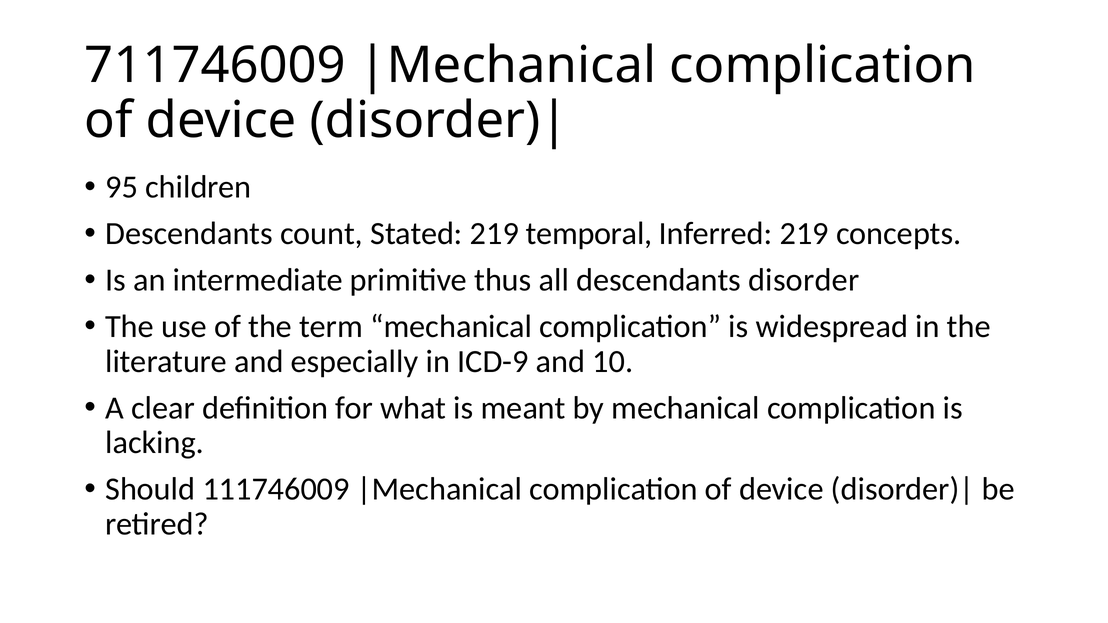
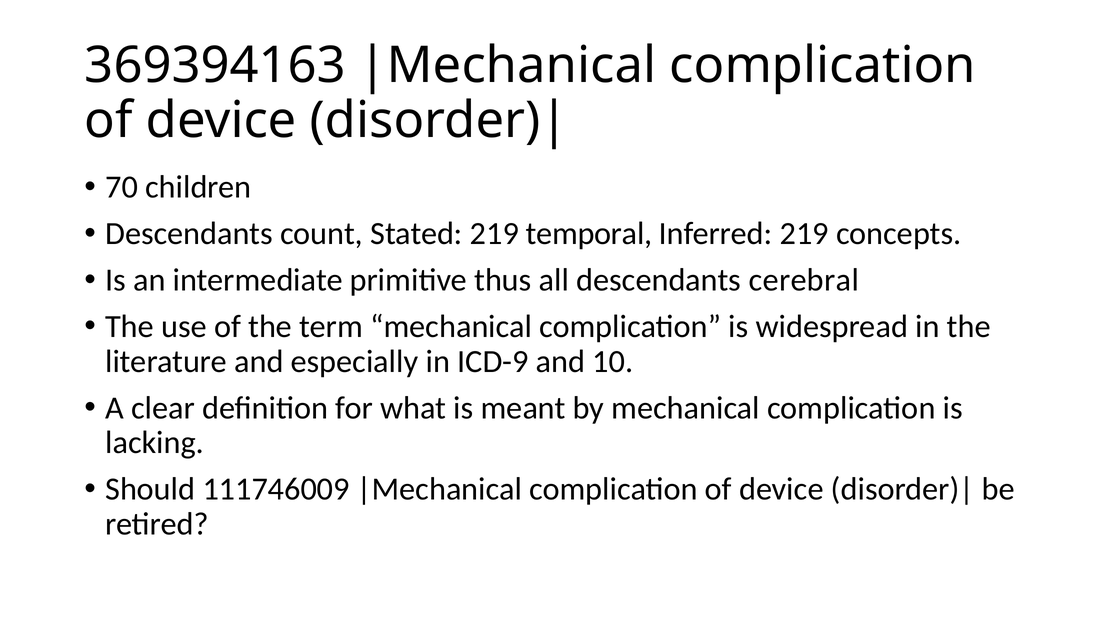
711746009: 711746009 -> 369394163
95: 95 -> 70
disorder: disorder -> cerebral
